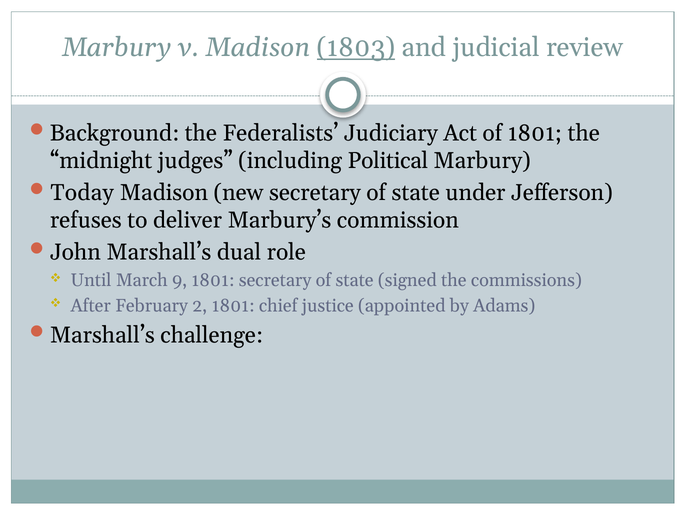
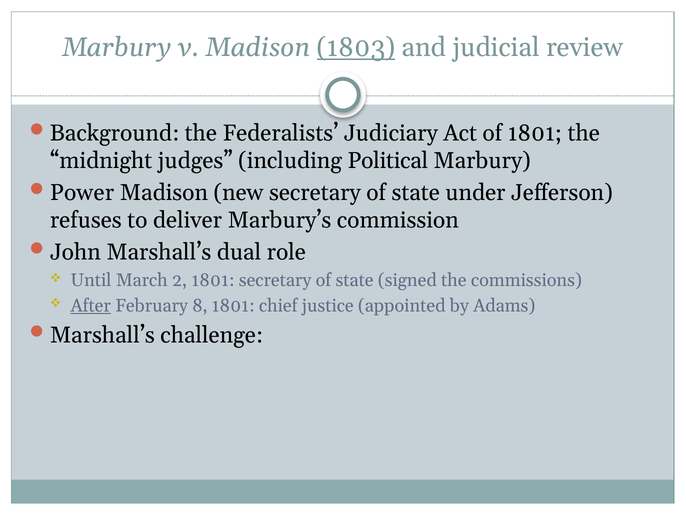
Today: Today -> Power
9: 9 -> 2
After underline: none -> present
2: 2 -> 8
